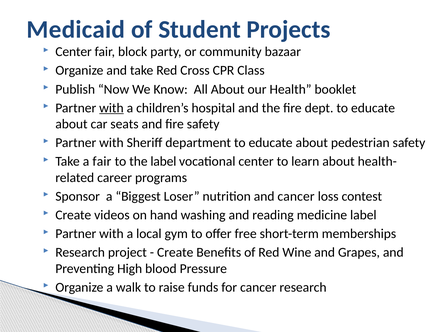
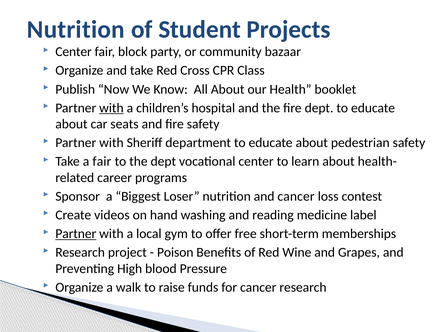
Medicaid at (76, 29): Medicaid -> Nutrition
the label: label -> dept
Partner at (76, 234) underline: none -> present
Create at (175, 253): Create -> Poison
